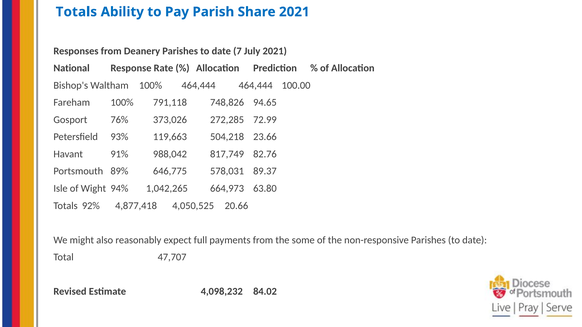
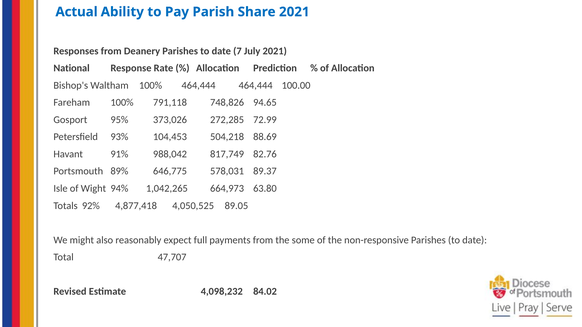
Totals at (76, 12): Totals -> Actual
76%: 76% -> 95%
119,663: 119,663 -> 104,453
23.66: 23.66 -> 88.69
20.66: 20.66 -> 89.05
